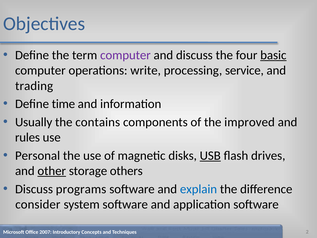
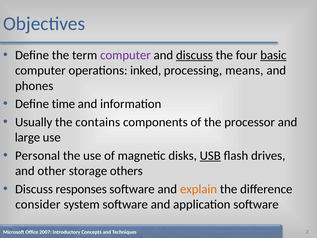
discuss at (194, 55) underline: none -> present
write: write -> inked
service: service -> means
trading: trading -> phones
improved: improved -> processor
rules: rules -> large
other underline: present -> none
programs: programs -> responses
explain colour: blue -> orange
